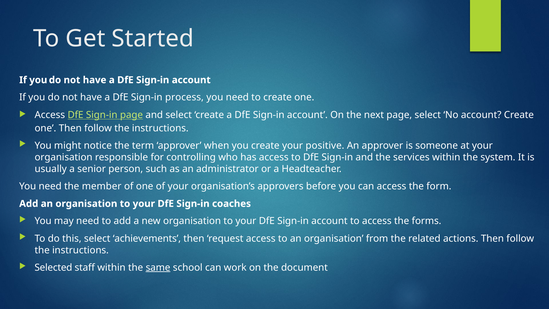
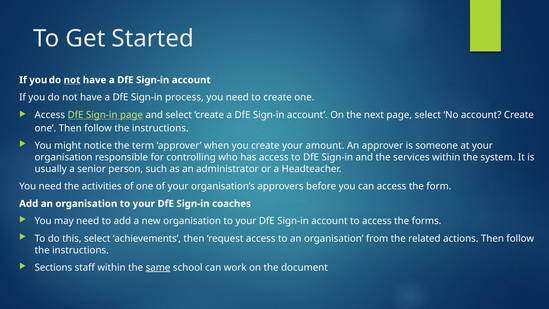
not at (72, 80) underline: none -> present
positive: positive -> amount
member: member -> activities
Selected: Selected -> Sections
